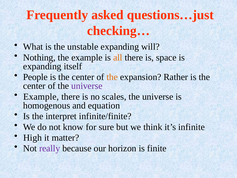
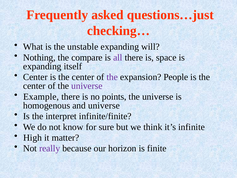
the example: example -> compare
all colour: orange -> purple
People at (35, 77): People -> Center
the at (112, 77) colour: orange -> purple
Rather: Rather -> People
scales: scales -> points
and equation: equation -> universe
